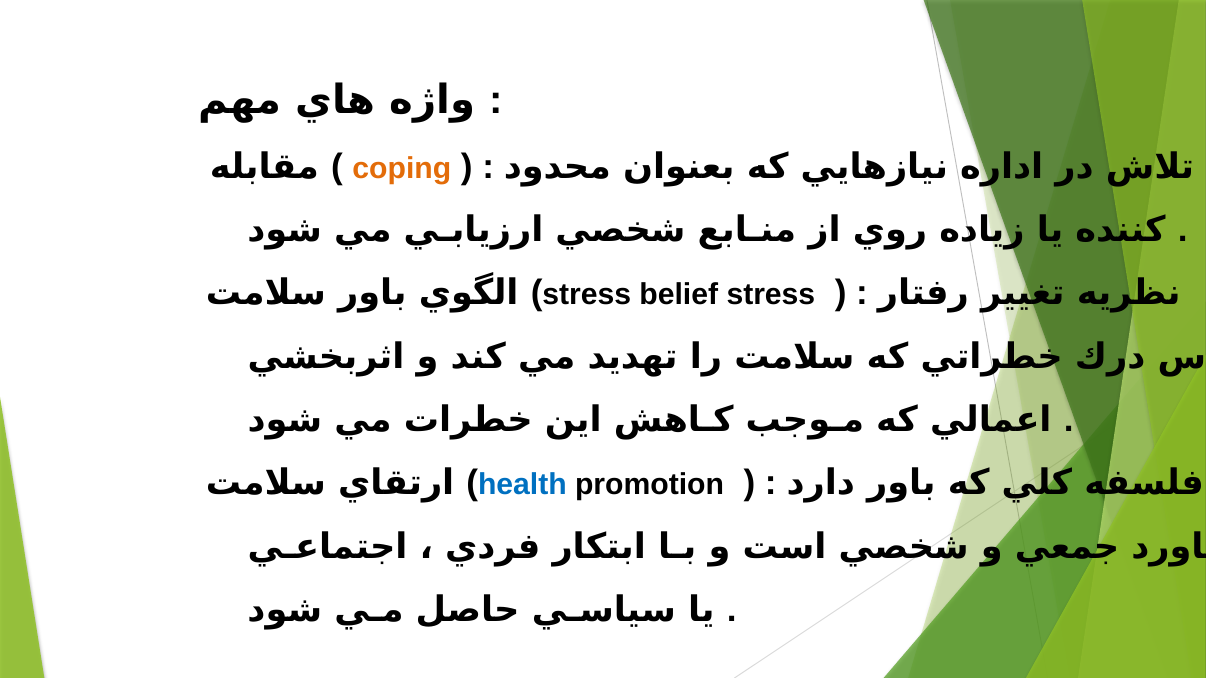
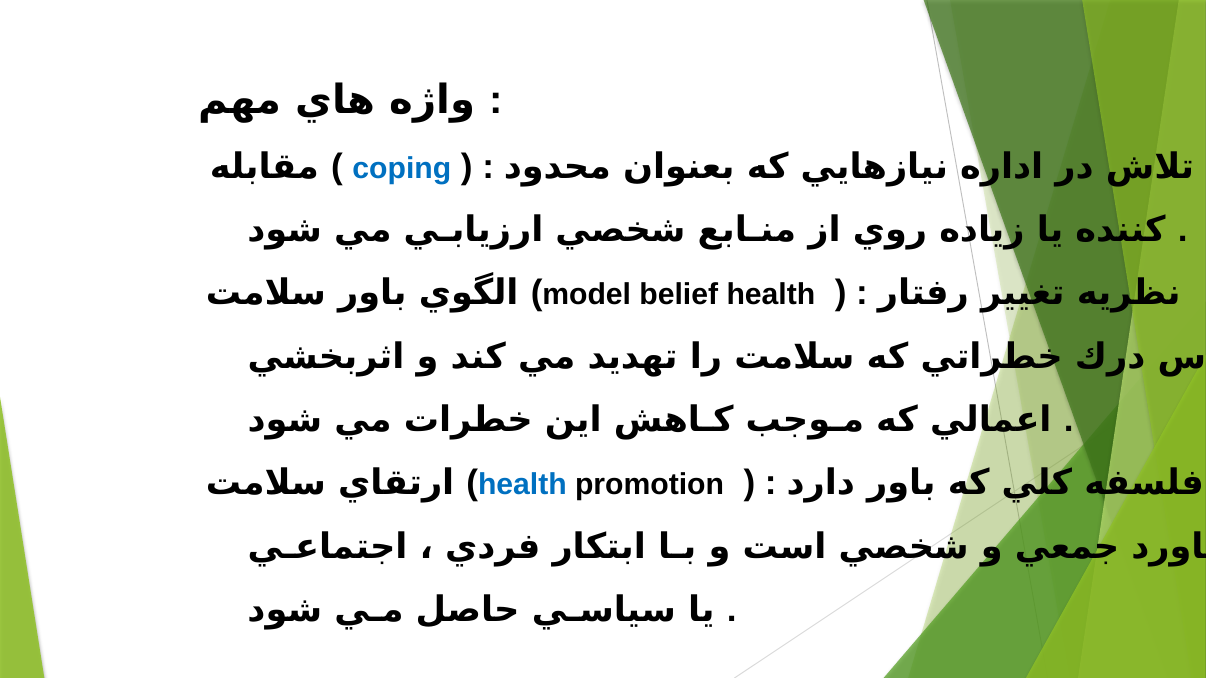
coping colour: orange -> blue
stress at (587, 295): stress -> model
belief stress: stress -> health
